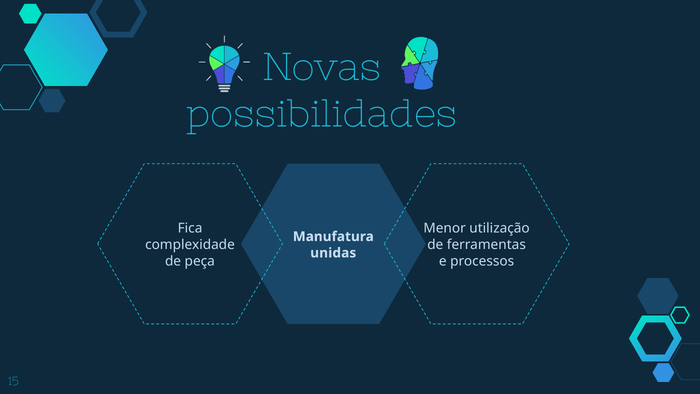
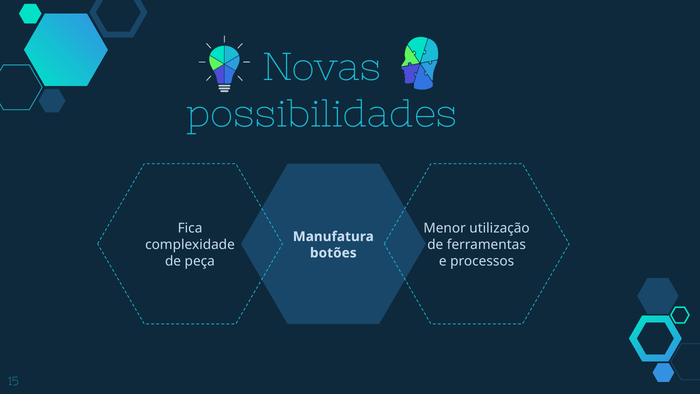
unidas: unidas -> botões
